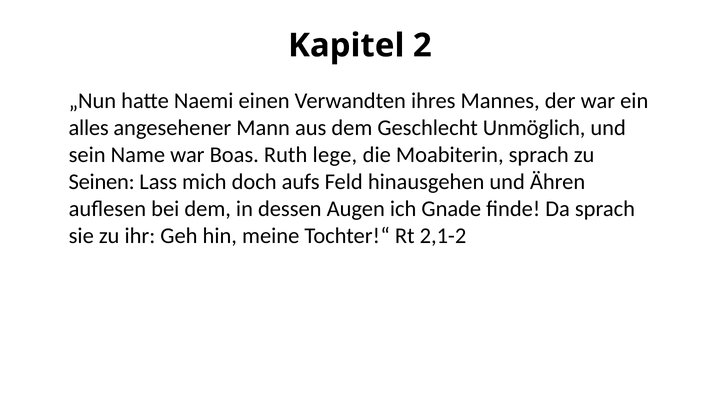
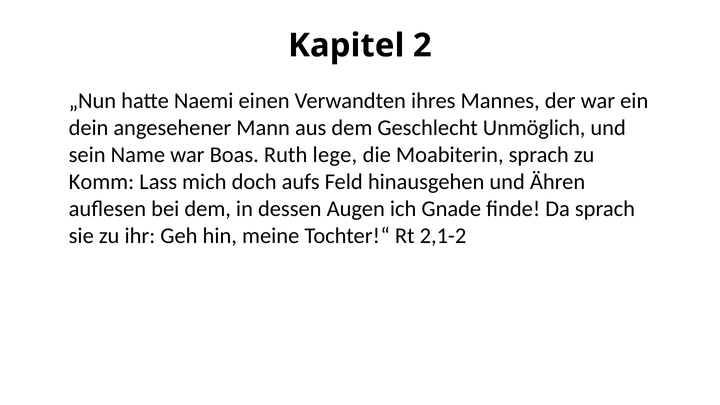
alles: alles -> dein
Seinen: Seinen -> Komm
